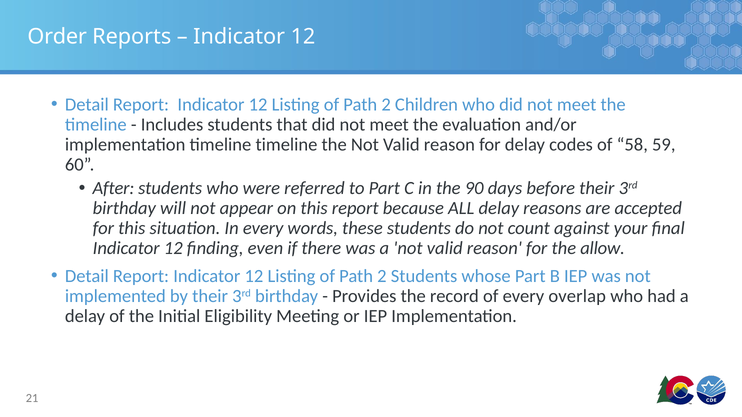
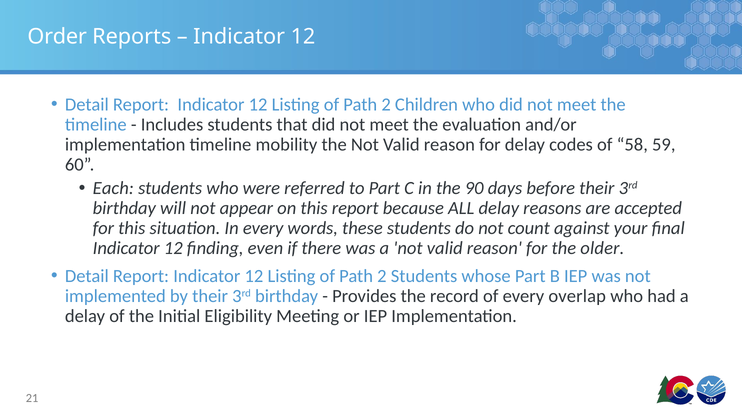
timeline timeline: timeline -> mobility
After: After -> Each
allow: allow -> older
